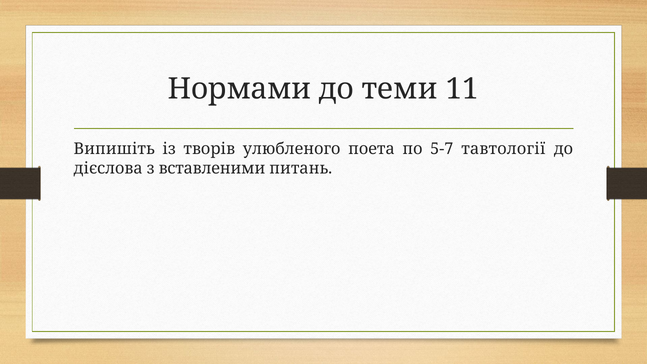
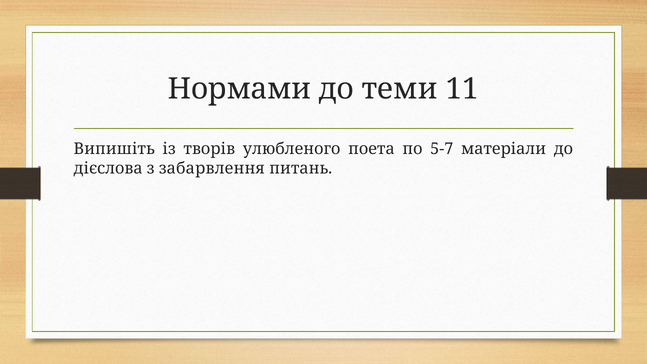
тавтології: тавтології -> матеріали
вставленими: вставленими -> забарвлення
